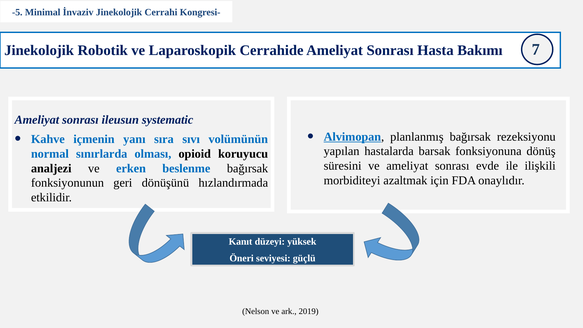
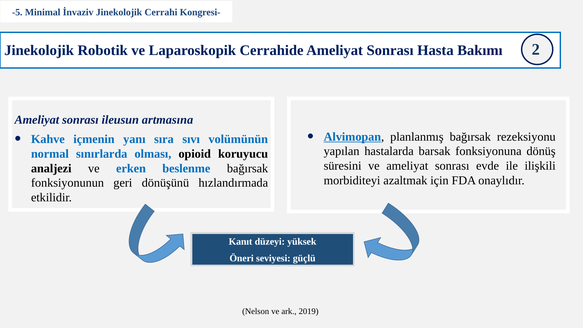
7: 7 -> 2
systematic: systematic -> artmasına
